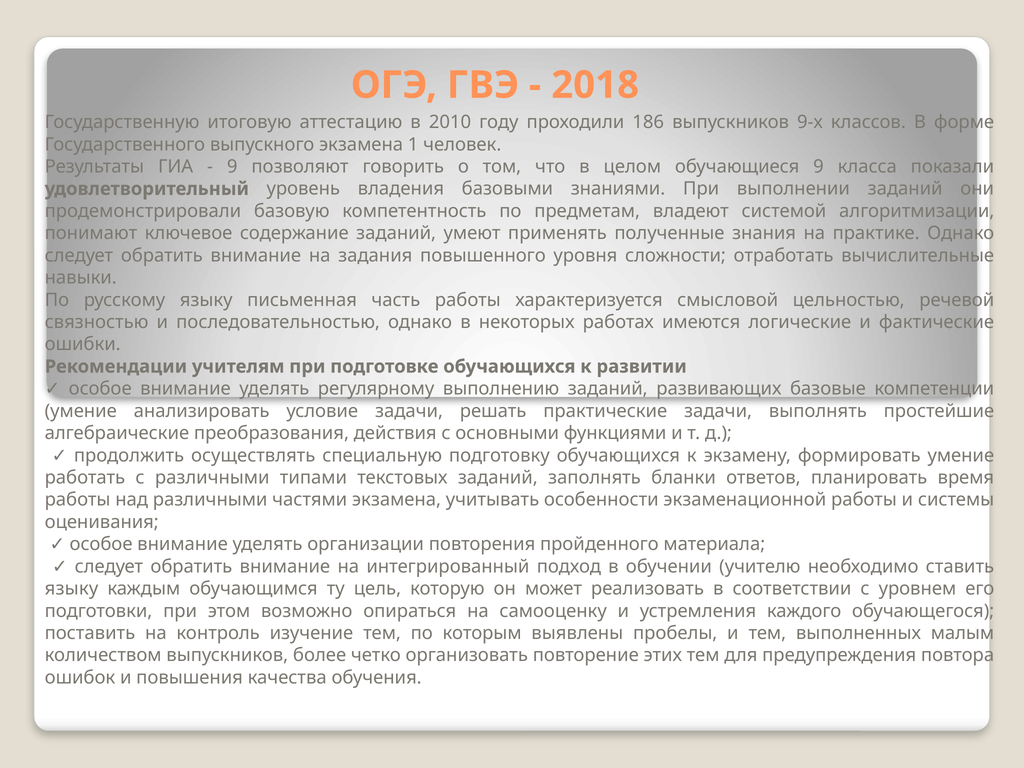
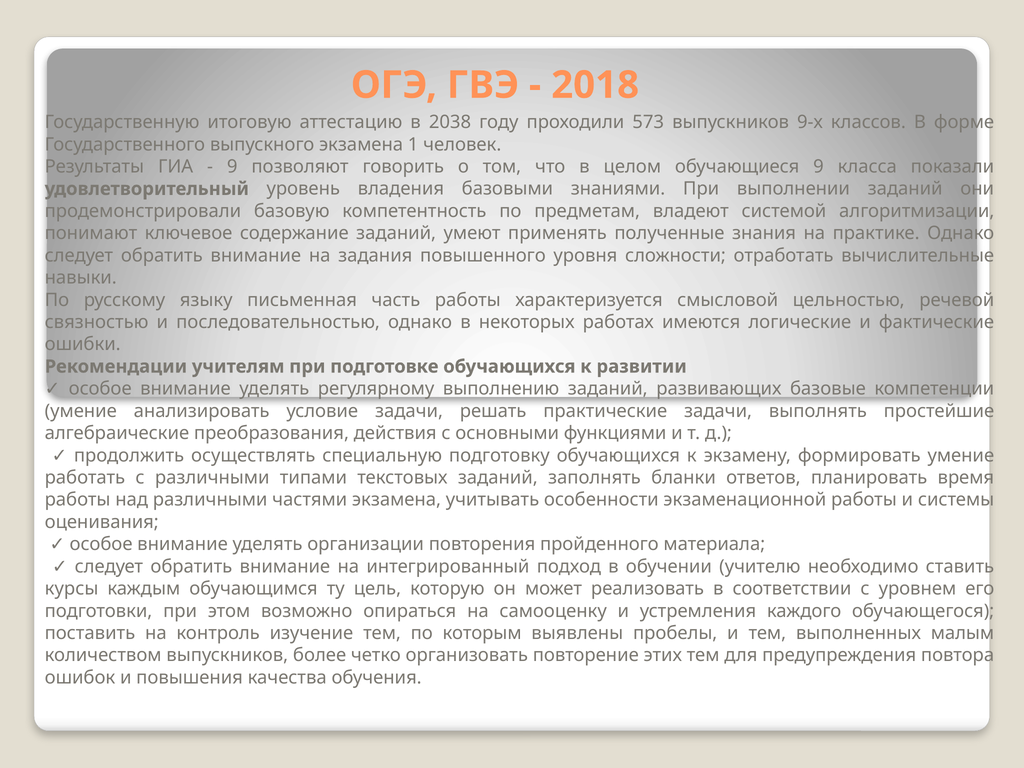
2010: 2010 -> 2038
186: 186 -> 573
языку at (72, 589): языку -> курсы
